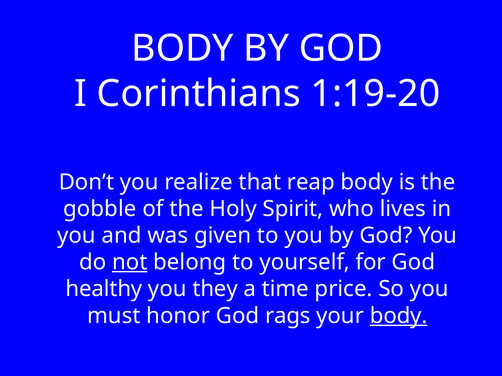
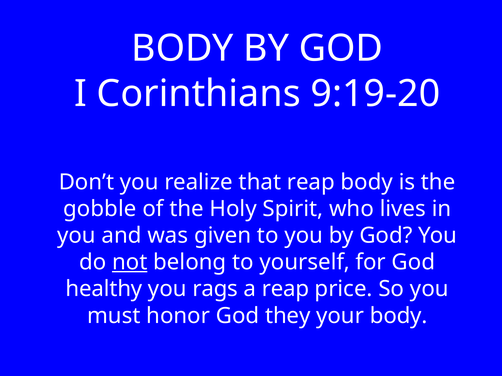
1:19-20: 1:19-20 -> 9:19-20
they: they -> rags
a time: time -> reap
rags: rags -> they
body at (399, 316) underline: present -> none
